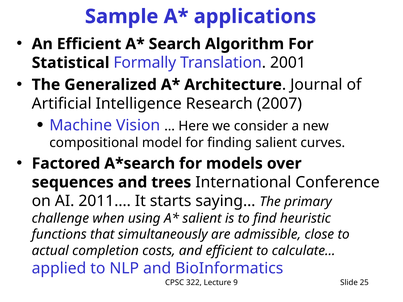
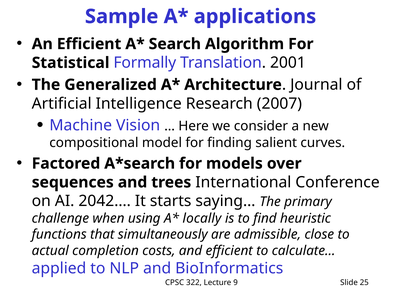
2011…: 2011… -> 2042…
salient at (202, 219): salient -> locally
